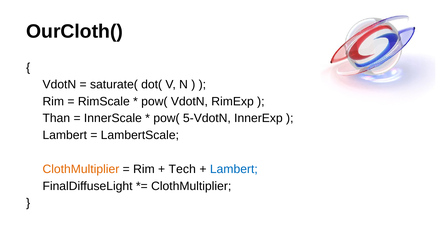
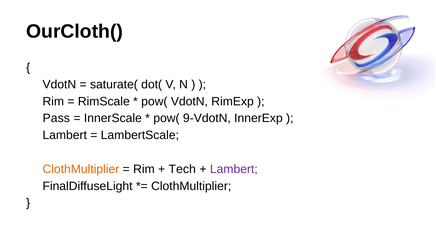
Than: Than -> Pass
5-VdotN: 5-VdotN -> 9-VdotN
Lambert at (234, 169) colour: blue -> purple
